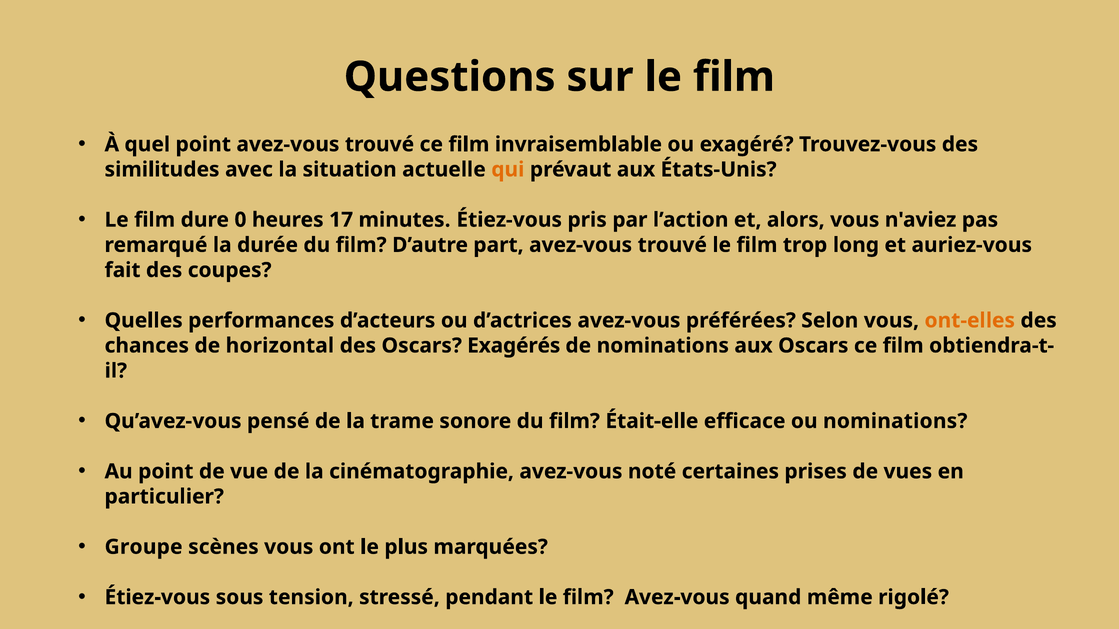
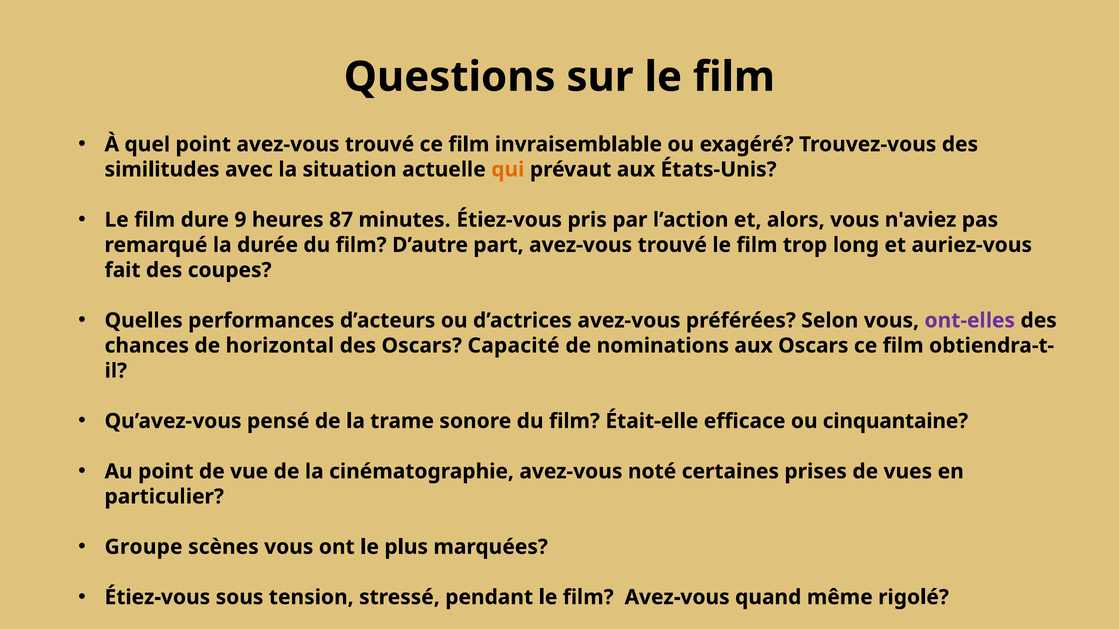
0: 0 -> 9
17: 17 -> 87
ont-elles colour: orange -> purple
Exagérés: Exagérés -> Capacité
ou nominations: nominations -> cinquantaine
